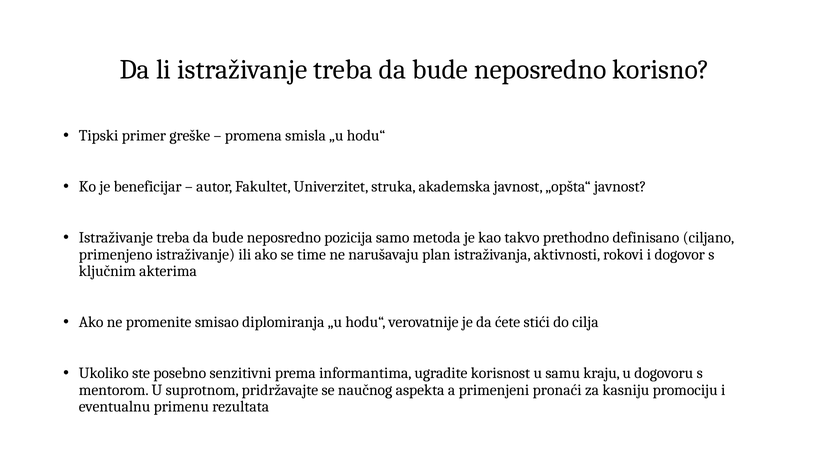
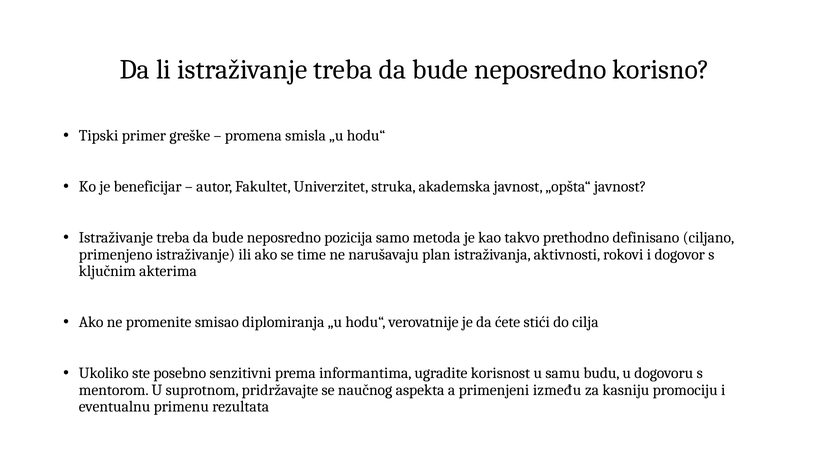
kraju: kraju -> budu
pronaći: pronaći -> između
